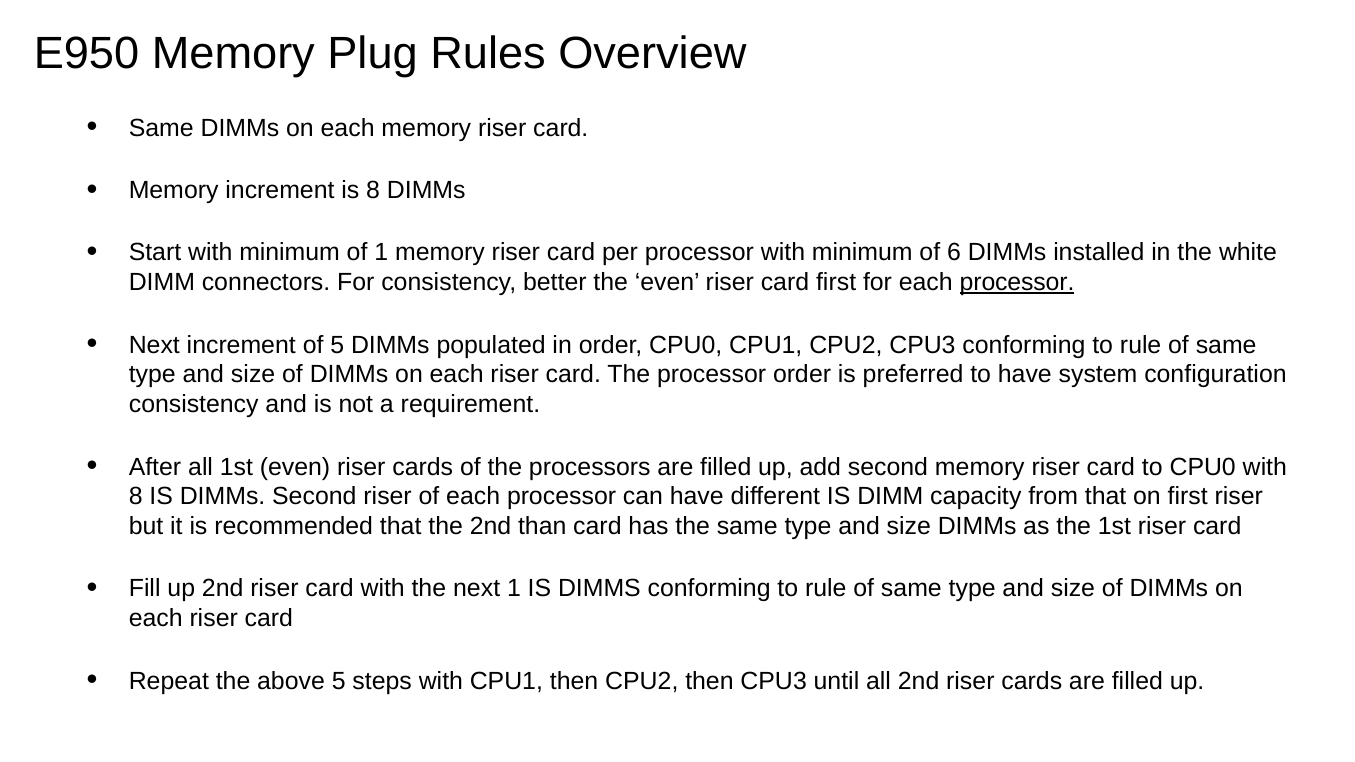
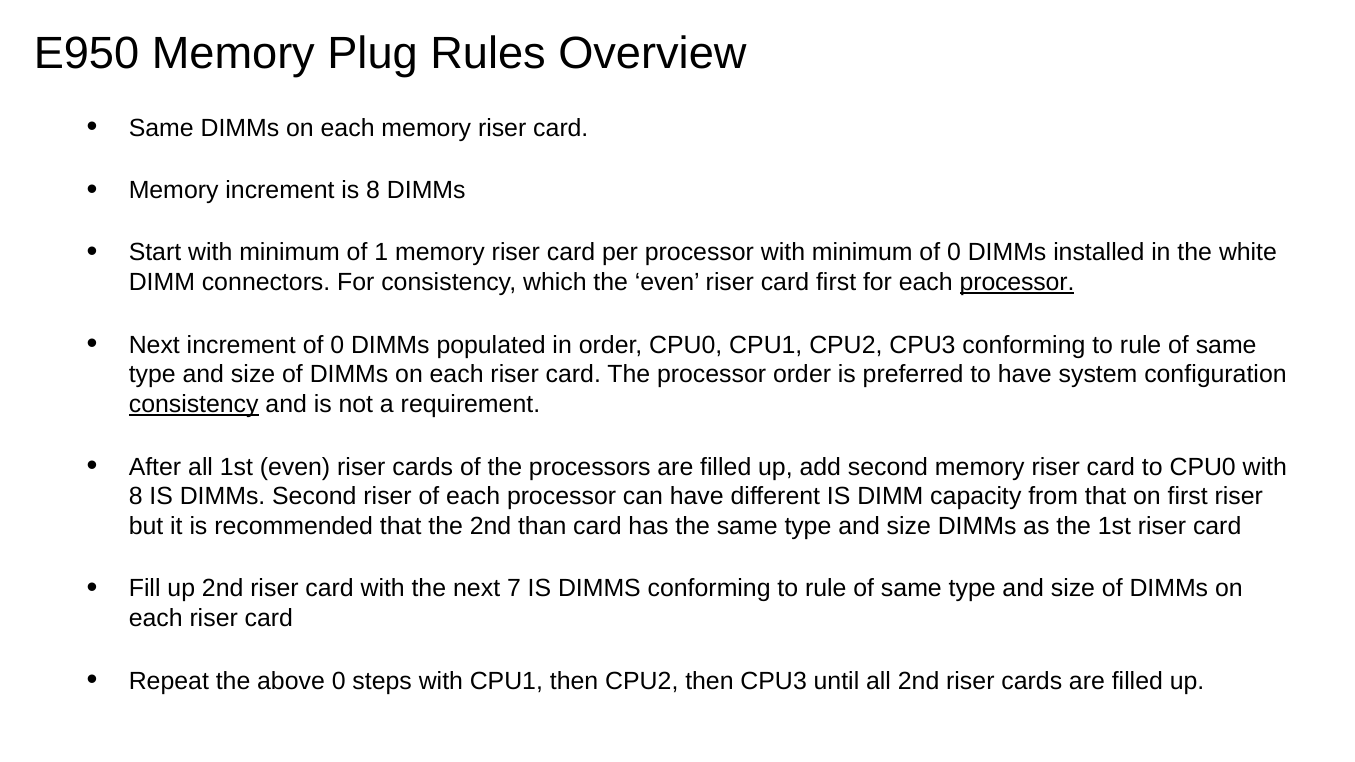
minimum of 6: 6 -> 0
better: better -> which
increment of 5: 5 -> 0
consistency at (194, 405) underline: none -> present
next 1: 1 -> 7
above 5: 5 -> 0
